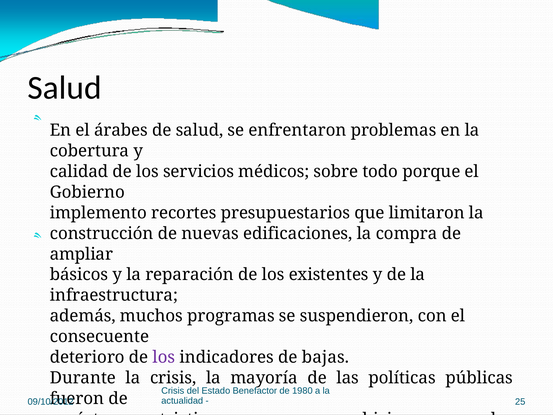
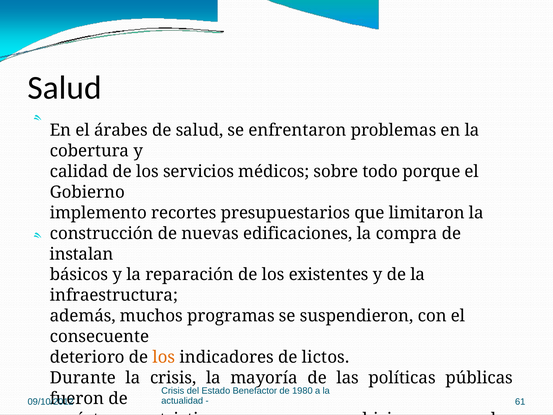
ampliar: ampliar -> instalan
los at (164, 357) colour: purple -> orange
bajas: bajas -> lictos
25: 25 -> 61
